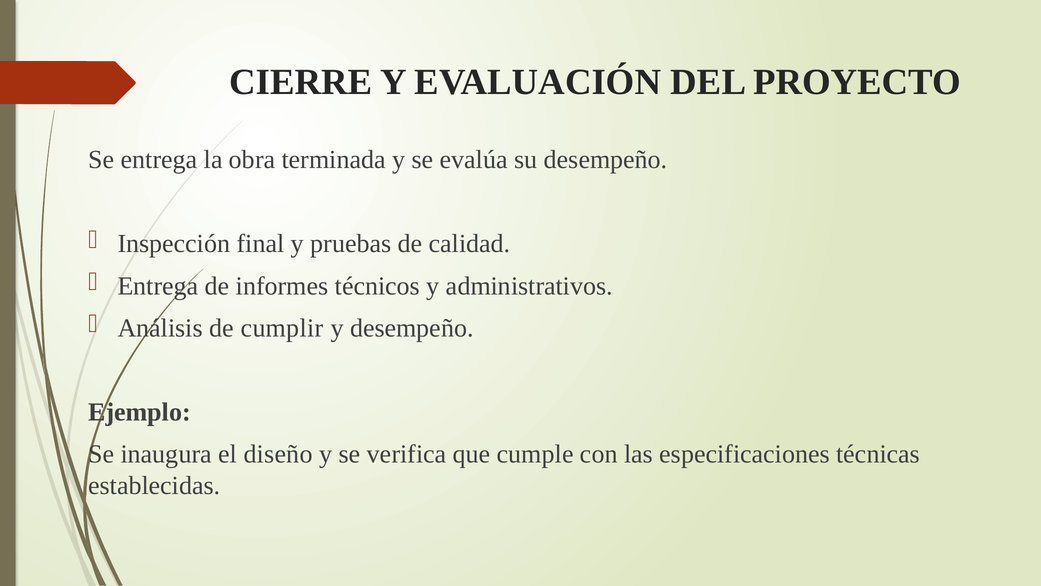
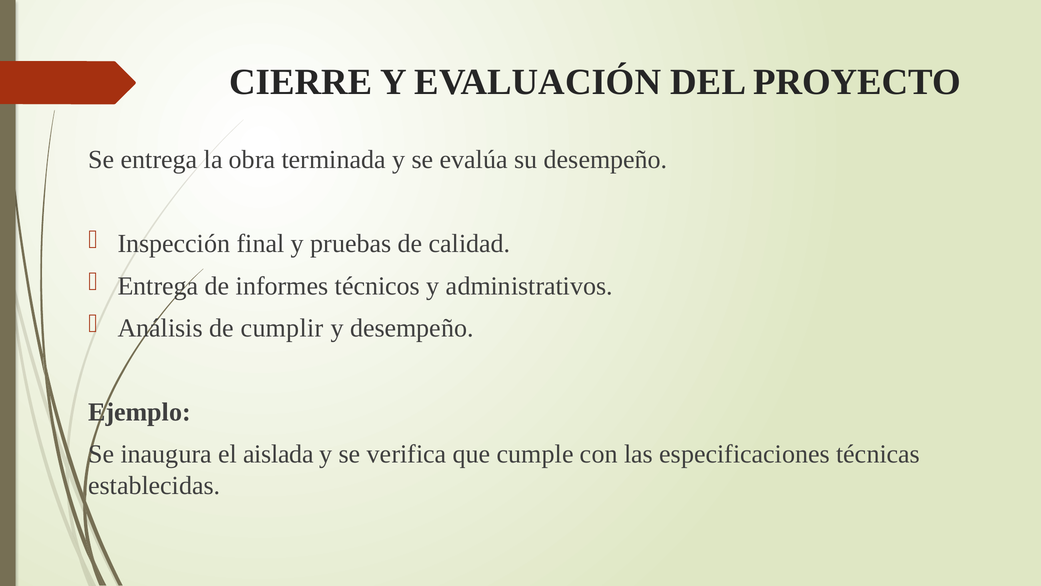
diseño: diseño -> aislada
